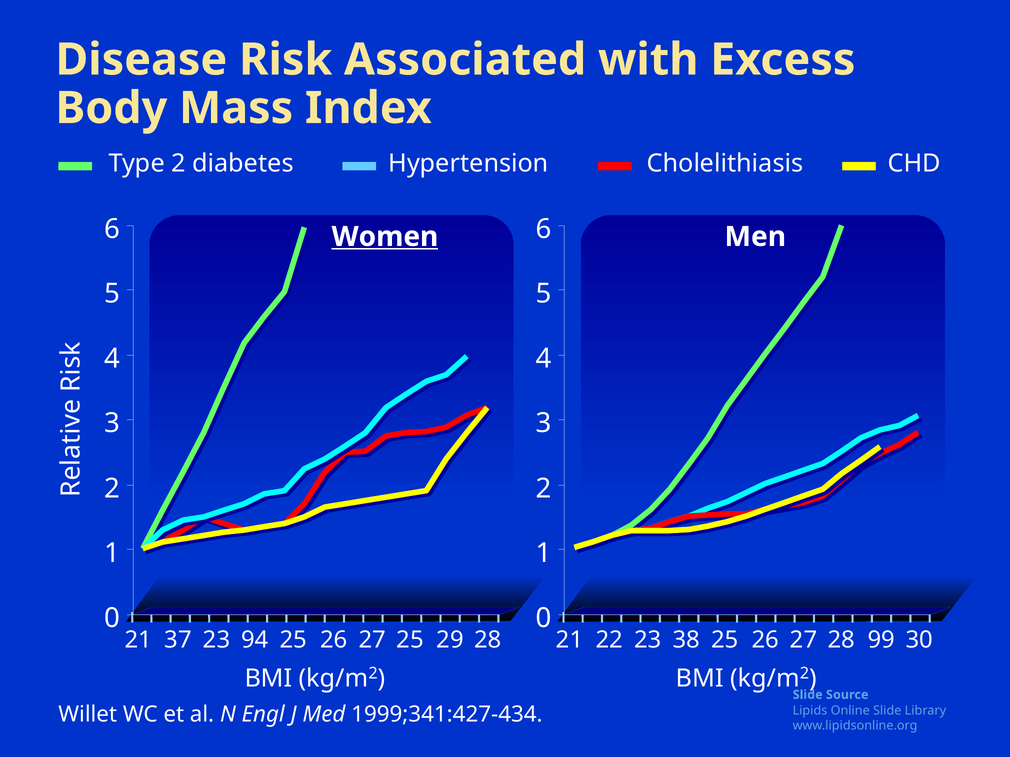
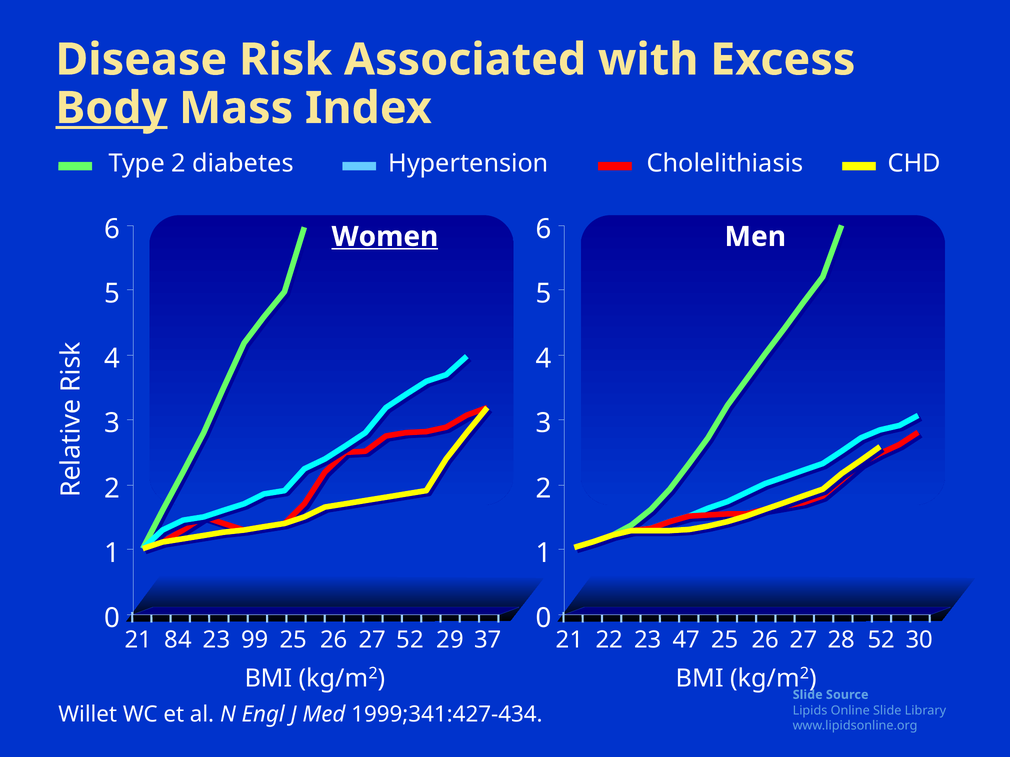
Body underline: none -> present
37: 37 -> 84
94: 94 -> 99
27 25: 25 -> 52
29 28: 28 -> 37
38: 38 -> 47
28 99: 99 -> 52
